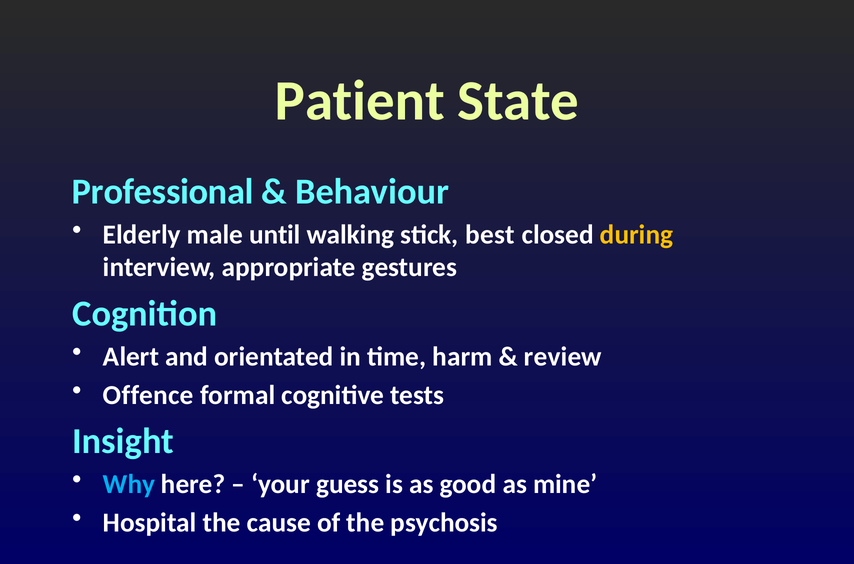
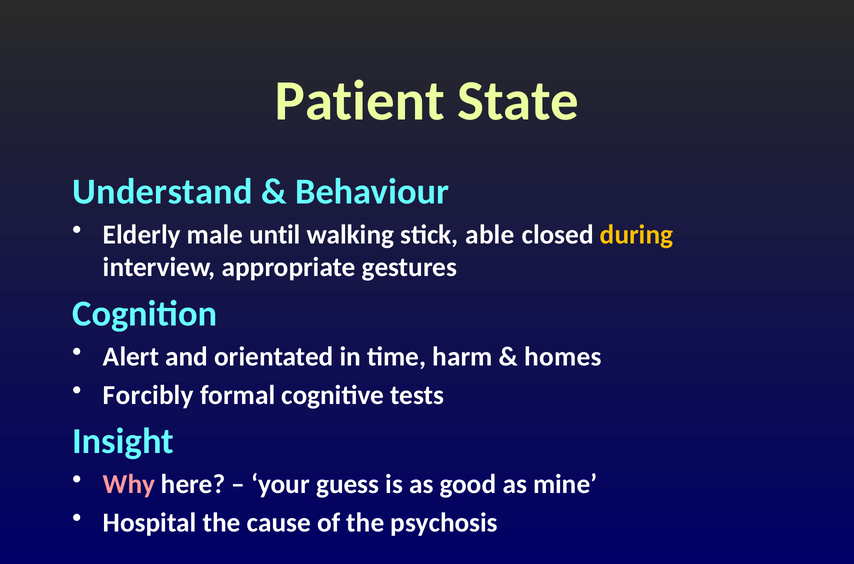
Professional: Professional -> Understand
best: best -> able
review: review -> homes
Offence: Offence -> Forcibly
Why colour: light blue -> pink
